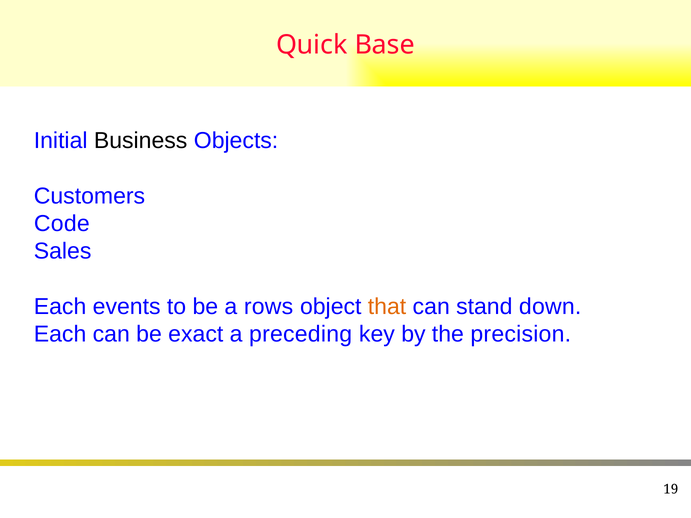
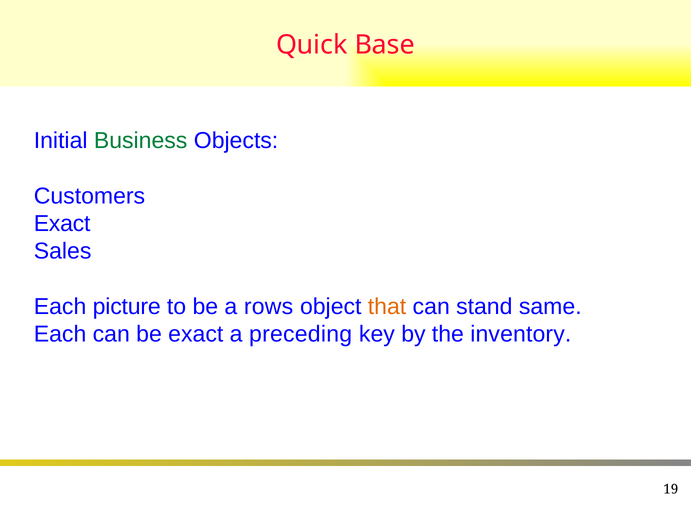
Business colour: black -> green
Code at (62, 224): Code -> Exact
events: events -> picture
down: down -> same
precision: precision -> inventory
